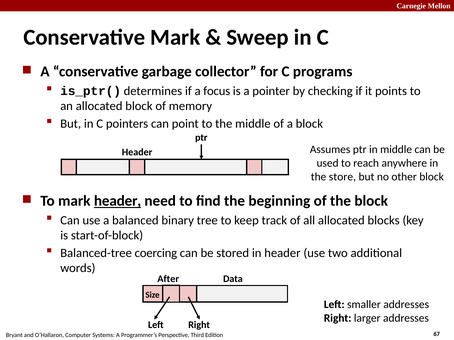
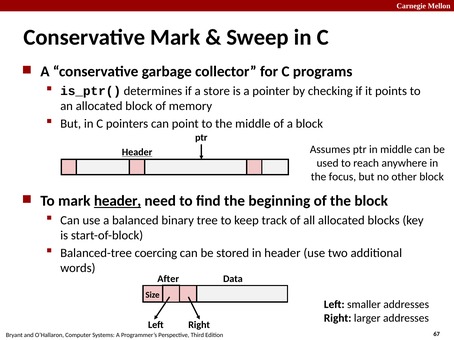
focus: focus -> store
Header at (137, 152) underline: none -> present
store: store -> focus
